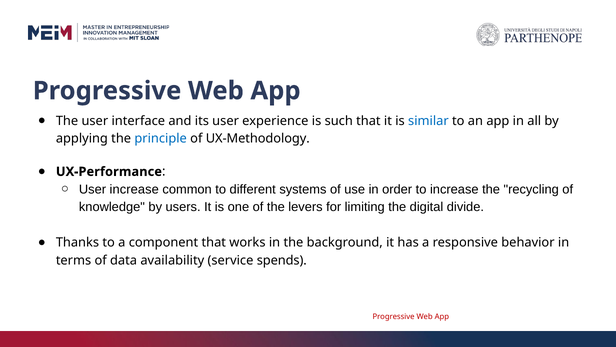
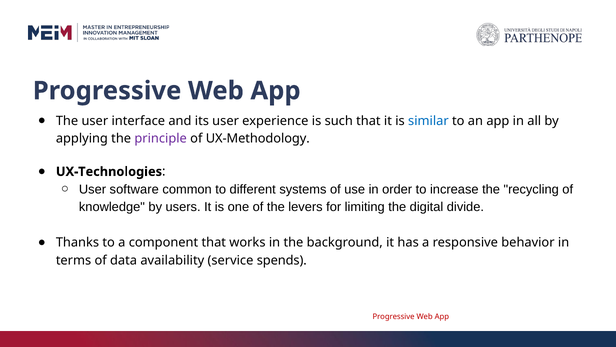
principle colour: blue -> purple
UX-Performance: UX-Performance -> UX-Technologies
User increase: increase -> software
